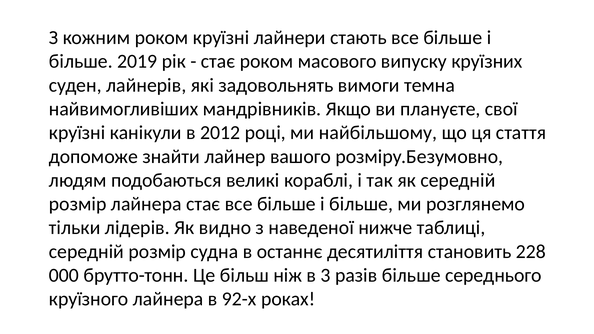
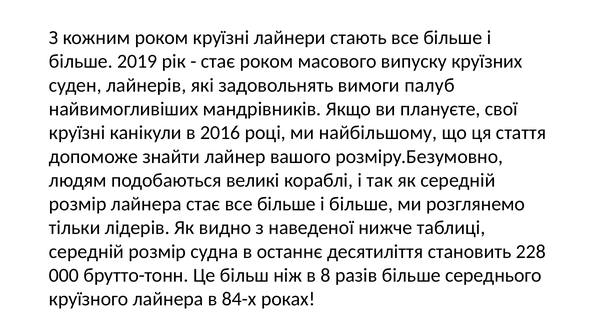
темна: темна -> палуб
2012: 2012 -> 2016
3: 3 -> 8
92-х: 92-х -> 84-х
